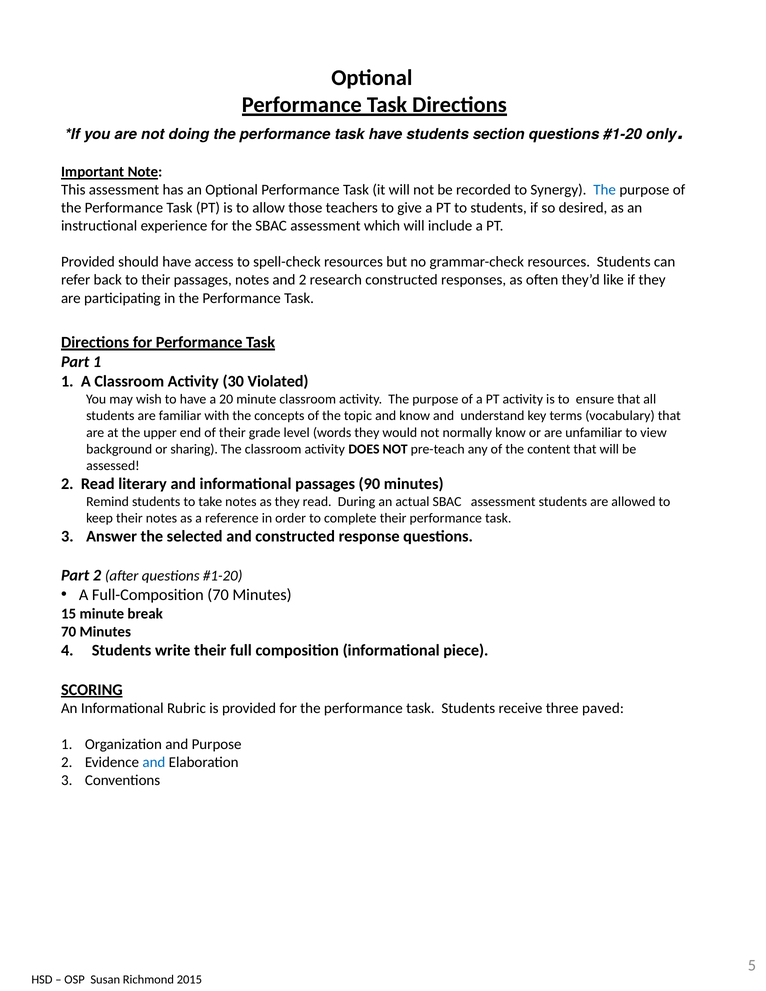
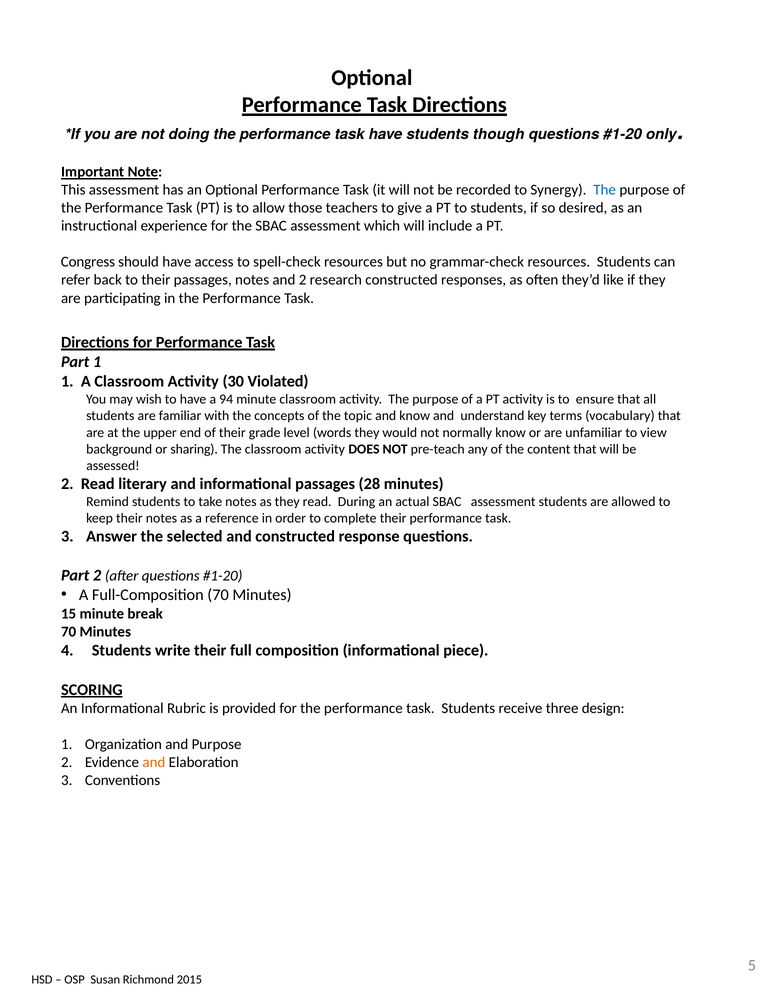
section: section -> though
Provided at (88, 262): Provided -> Congress
20: 20 -> 94
90: 90 -> 28
paved: paved -> design
and at (154, 763) colour: blue -> orange
